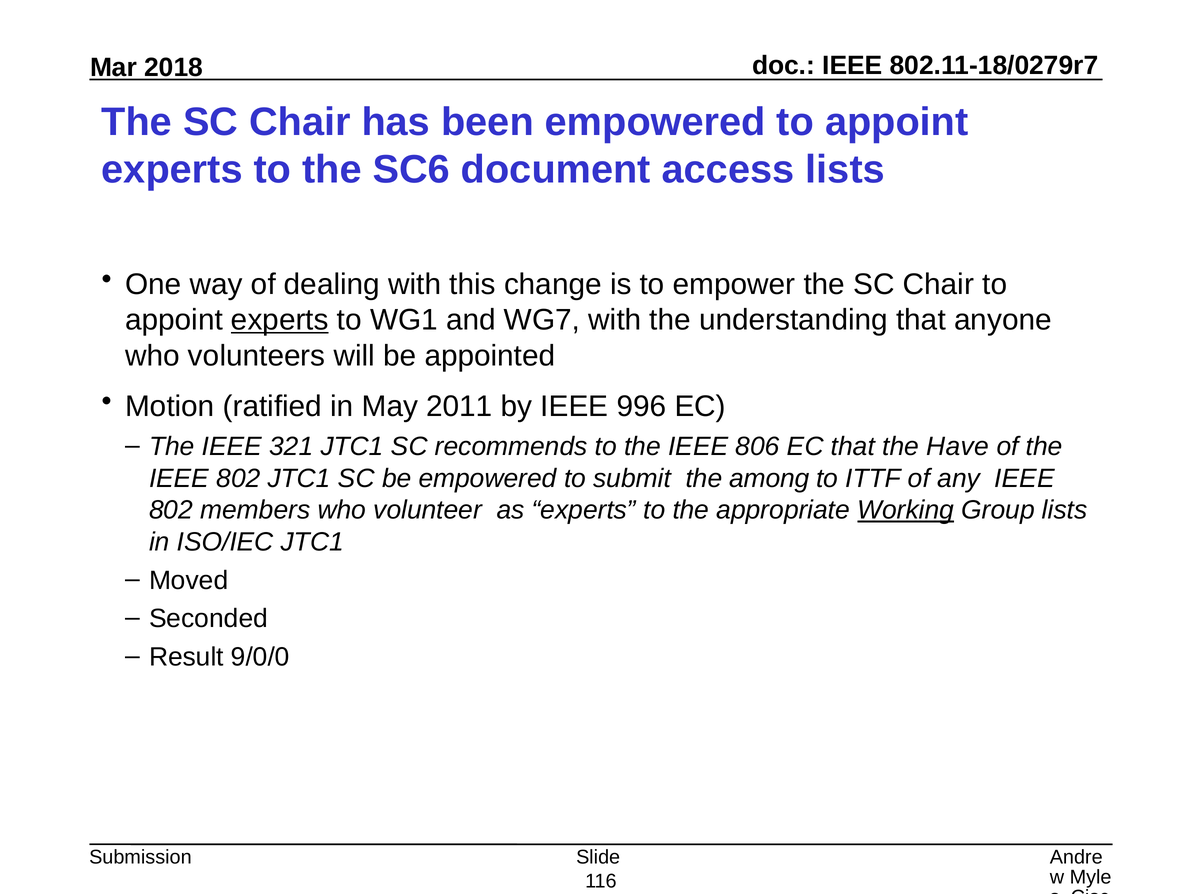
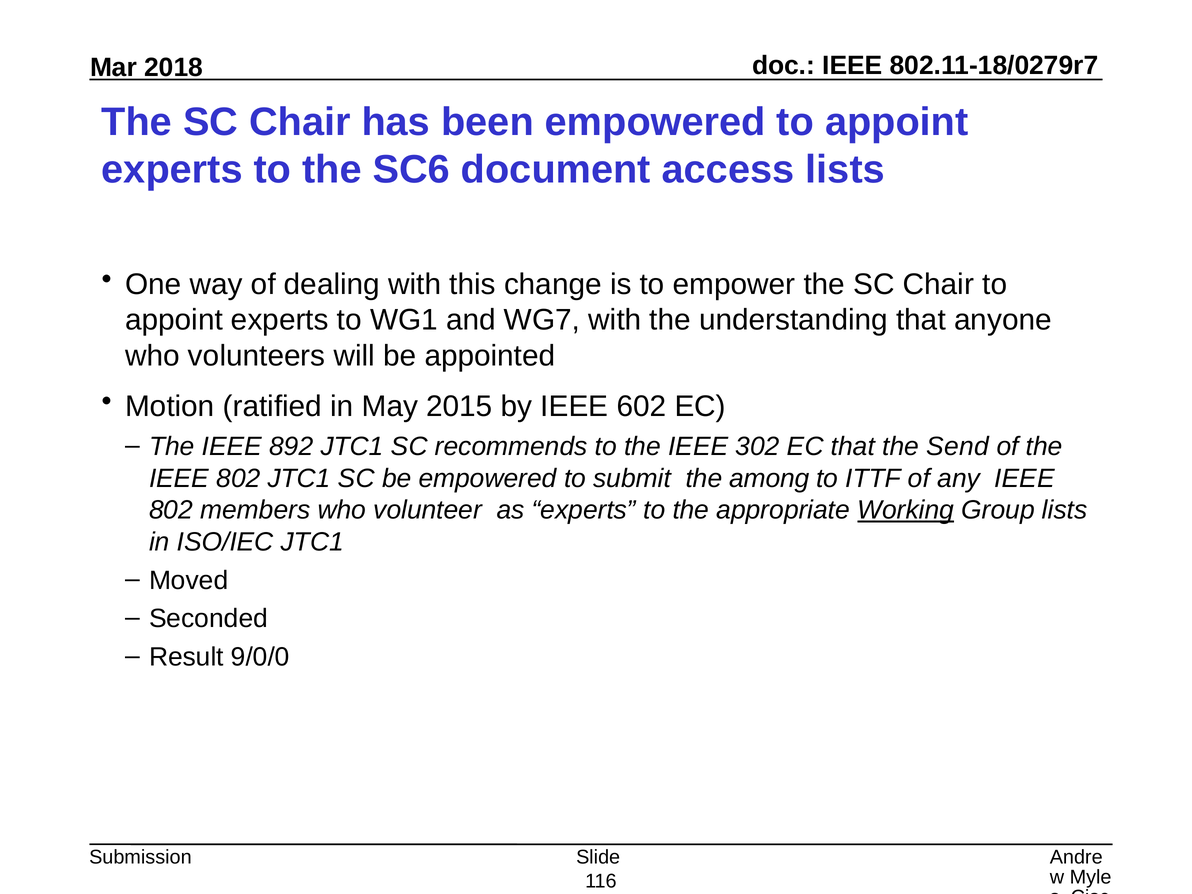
experts at (280, 320) underline: present -> none
2011: 2011 -> 2015
996: 996 -> 602
321: 321 -> 892
806: 806 -> 302
Have: Have -> Send
